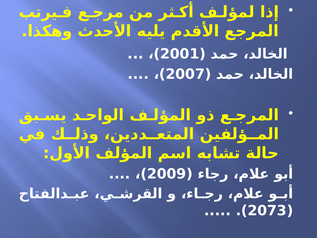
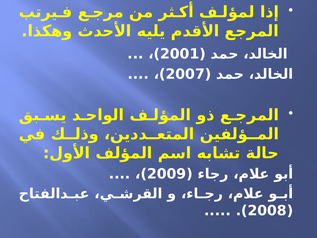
2073: 2073 -> 2008
